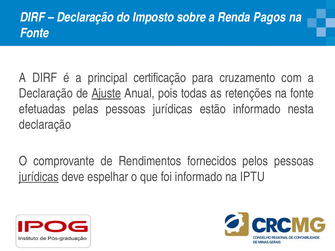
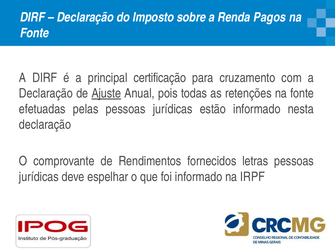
pelos: pelos -> letras
jurídicas at (39, 177) underline: present -> none
IPTU: IPTU -> IRPF
